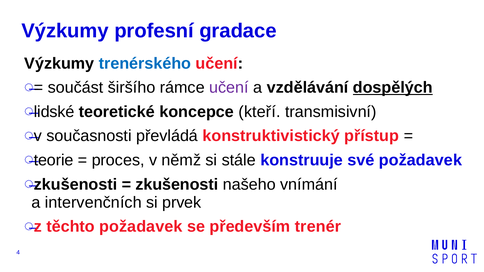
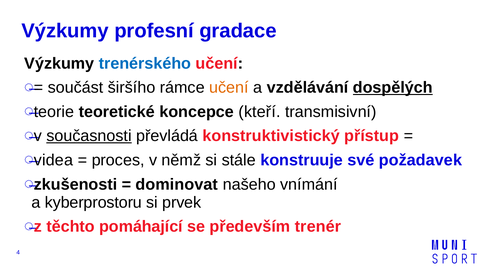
učení at (229, 88) colour: purple -> orange
lidské: lidské -> teorie
současnosti underline: none -> present
teorie: teorie -> videa
zkušenosti at (177, 185): zkušenosti -> dominovat
intervenčních: intervenčních -> kyberprostoru
těchto požadavek: požadavek -> pomáhající
